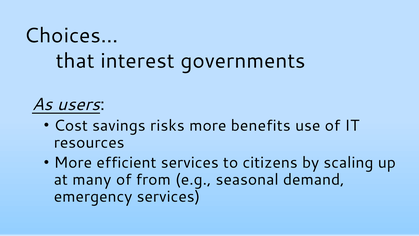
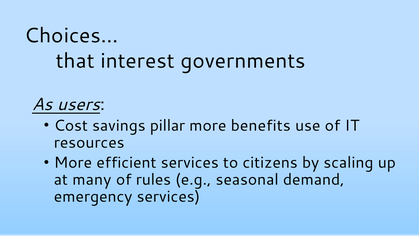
risks: risks -> pillar
from: from -> rules
